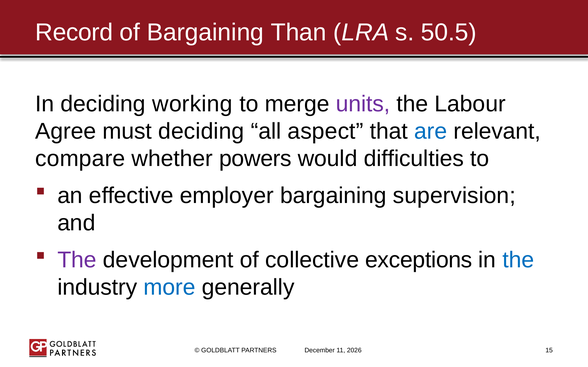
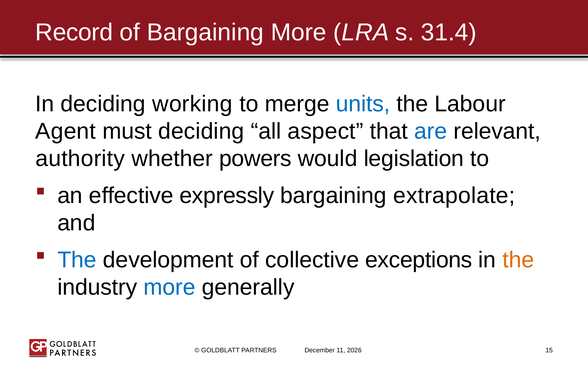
Bargaining Than: Than -> More
50.5: 50.5 -> 31.4
units colour: purple -> blue
Agree: Agree -> Agent
compare: compare -> authority
difficulties: difficulties -> legislation
employer: employer -> expressly
supervision: supervision -> extrapolate
The at (77, 260) colour: purple -> blue
the at (518, 260) colour: blue -> orange
